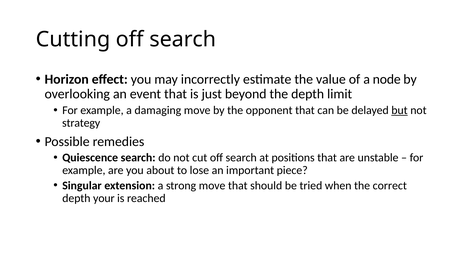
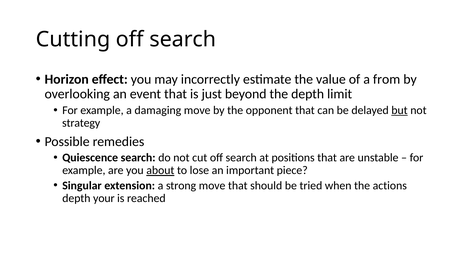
node: node -> from
about underline: none -> present
correct: correct -> actions
